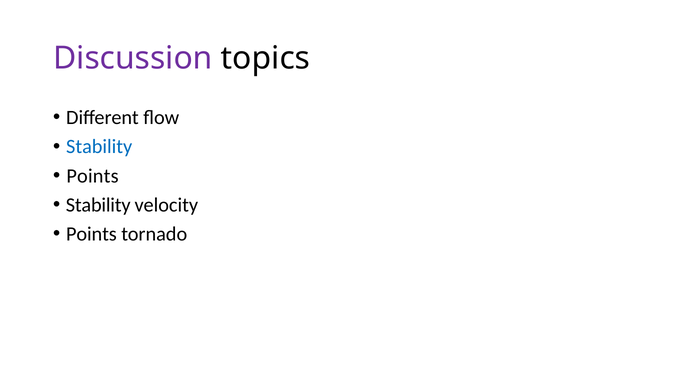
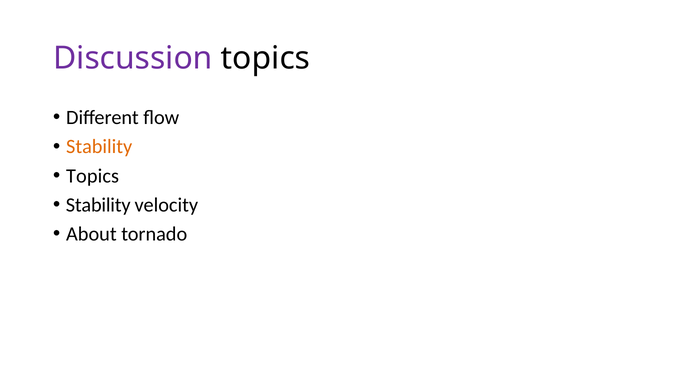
Stability at (99, 147) colour: blue -> orange
Points at (93, 176): Points -> Topics
Points at (91, 234): Points -> About
